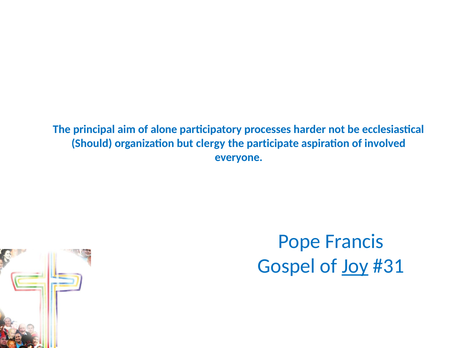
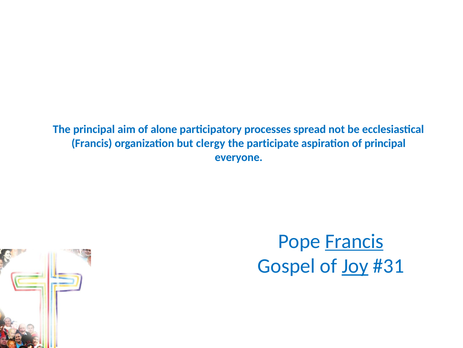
harder: harder -> spread
Should at (92, 143): Should -> Francis
of involved: involved -> principal
Francis at (354, 241) underline: none -> present
